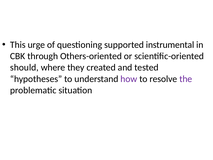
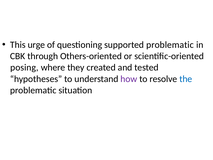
supported instrumental: instrumental -> problematic
should: should -> posing
the colour: purple -> blue
